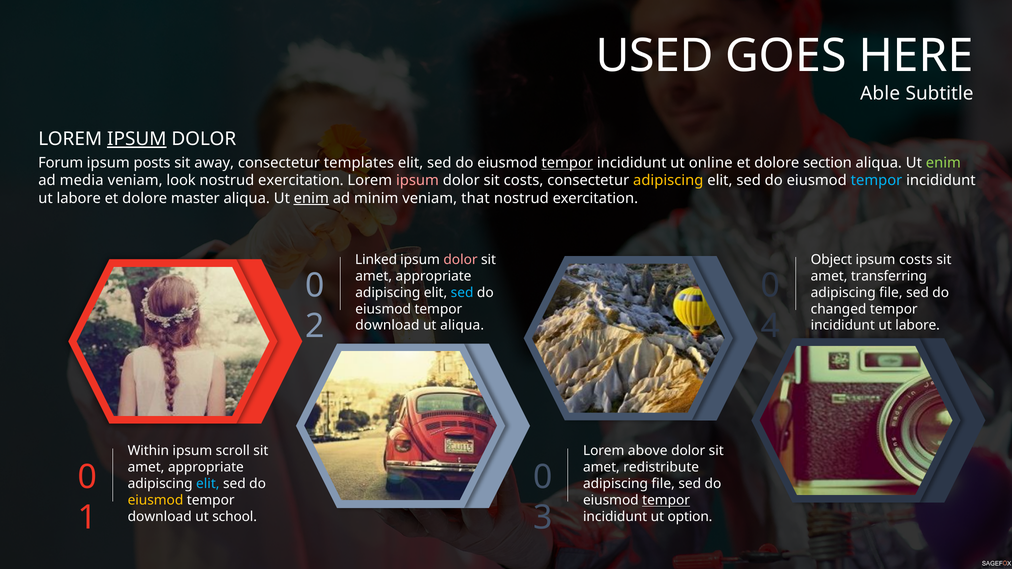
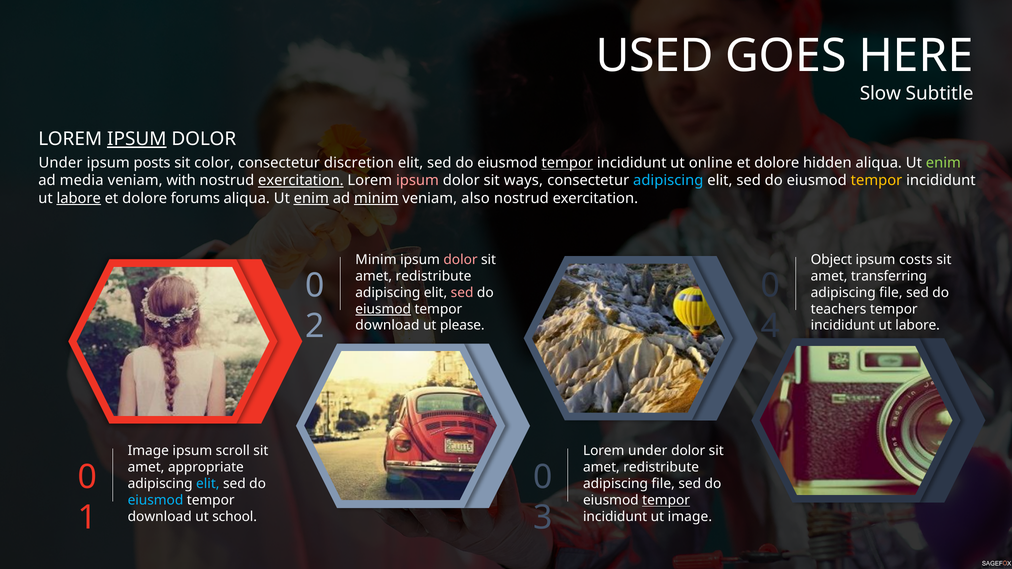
Able: Able -> Slow
Forum at (61, 163): Forum -> Under
away: away -> color
templates: templates -> discretion
section: section -> hidden
look: look -> with
exercitation at (301, 181) underline: none -> present
sit costs: costs -> ways
adipiscing at (668, 181) colour: yellow -> light blue
tempor at (877, 181) colour: light blue -> yellow
labore at (79, 198) underline: none -> present
master: master -> forums
minim at (376, 198) underline: none -> present
that: that -> also
Linked at (376, 260): Linked -> Minim
appropriate at (434, 276): appropriate -> redistribute
sed at (462, 293) colour: light blue -> pink
eiusmod at (383, 309) underline: none -> present
changed: changed -> teachers
ut aliqua: aliqua -> please
Within at (148, 451): Within -> Image
Lorem above: above -> under
eiusmod at (155, 501) colour: yellow -> light blue
ut option: option -> image
